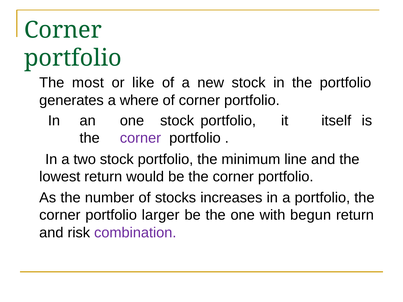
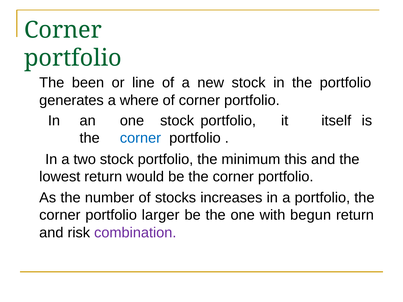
most: most -> been
like: like -> line
corner at (140, 138) colour: purple -> blue
line: line -> this
